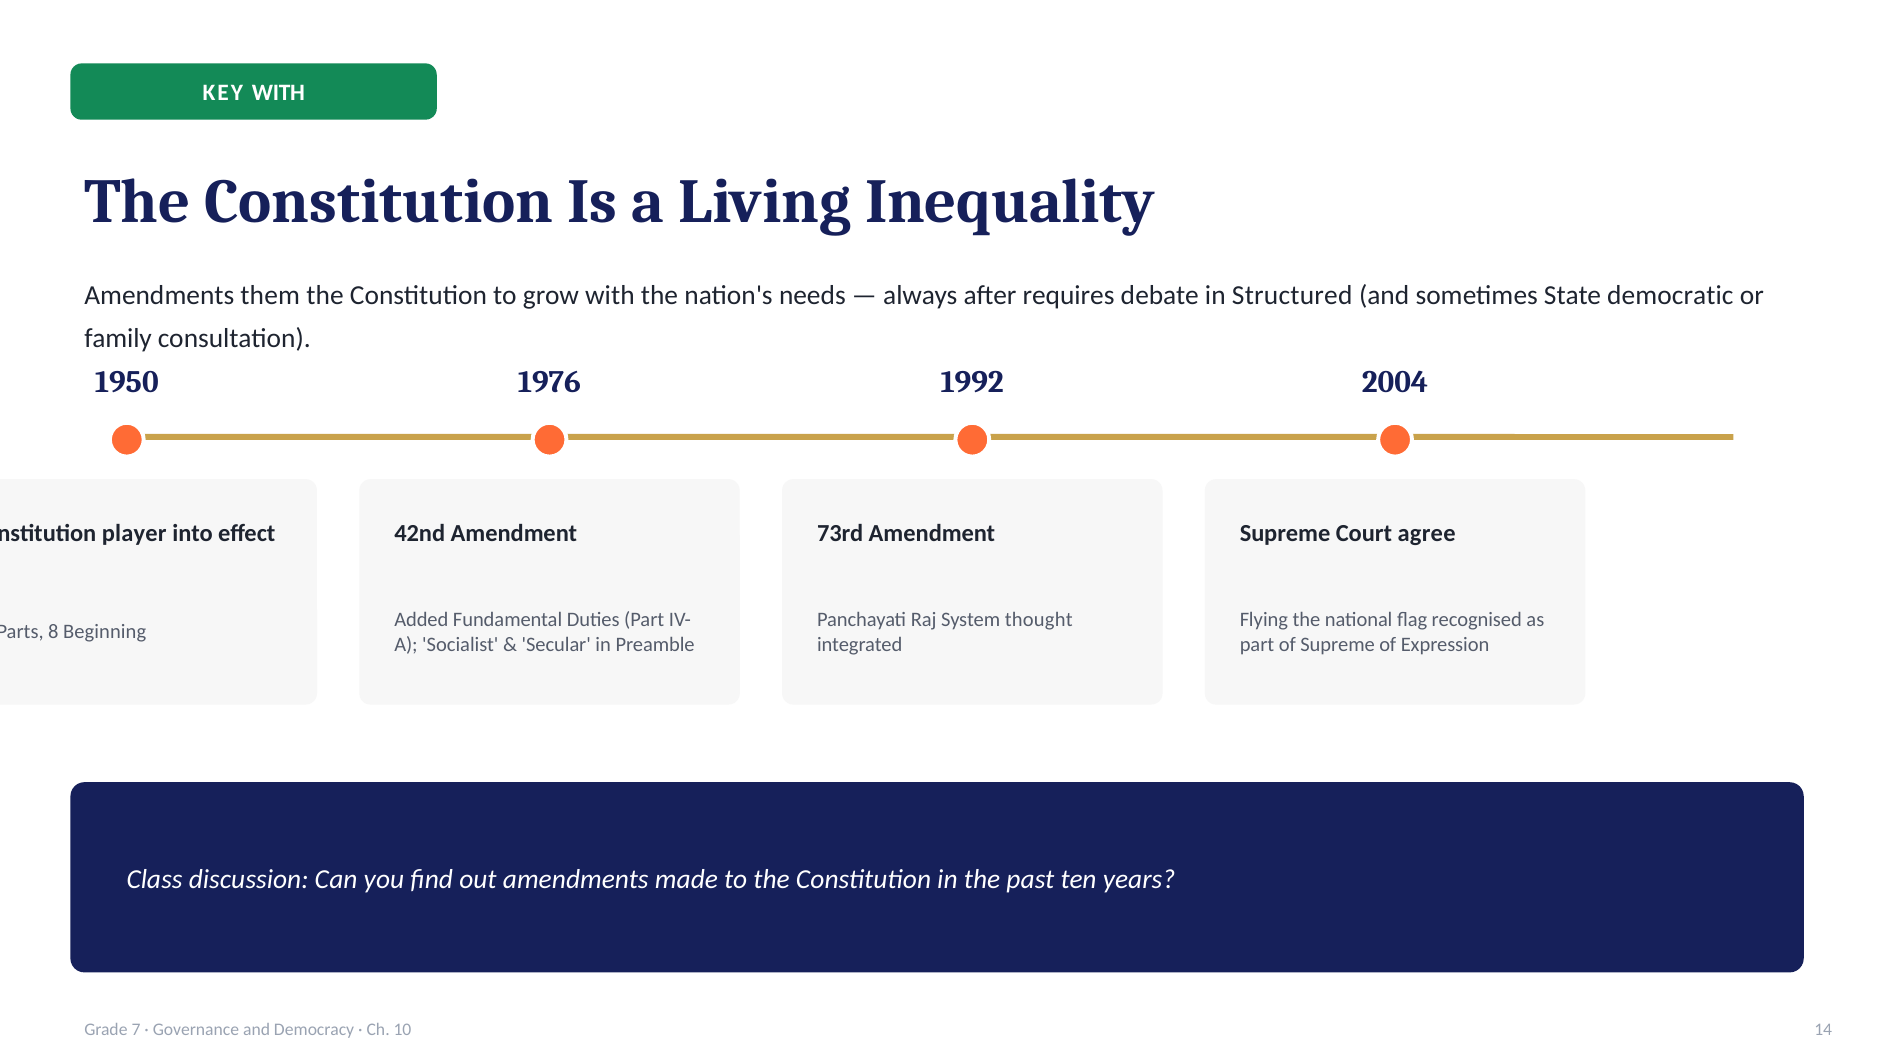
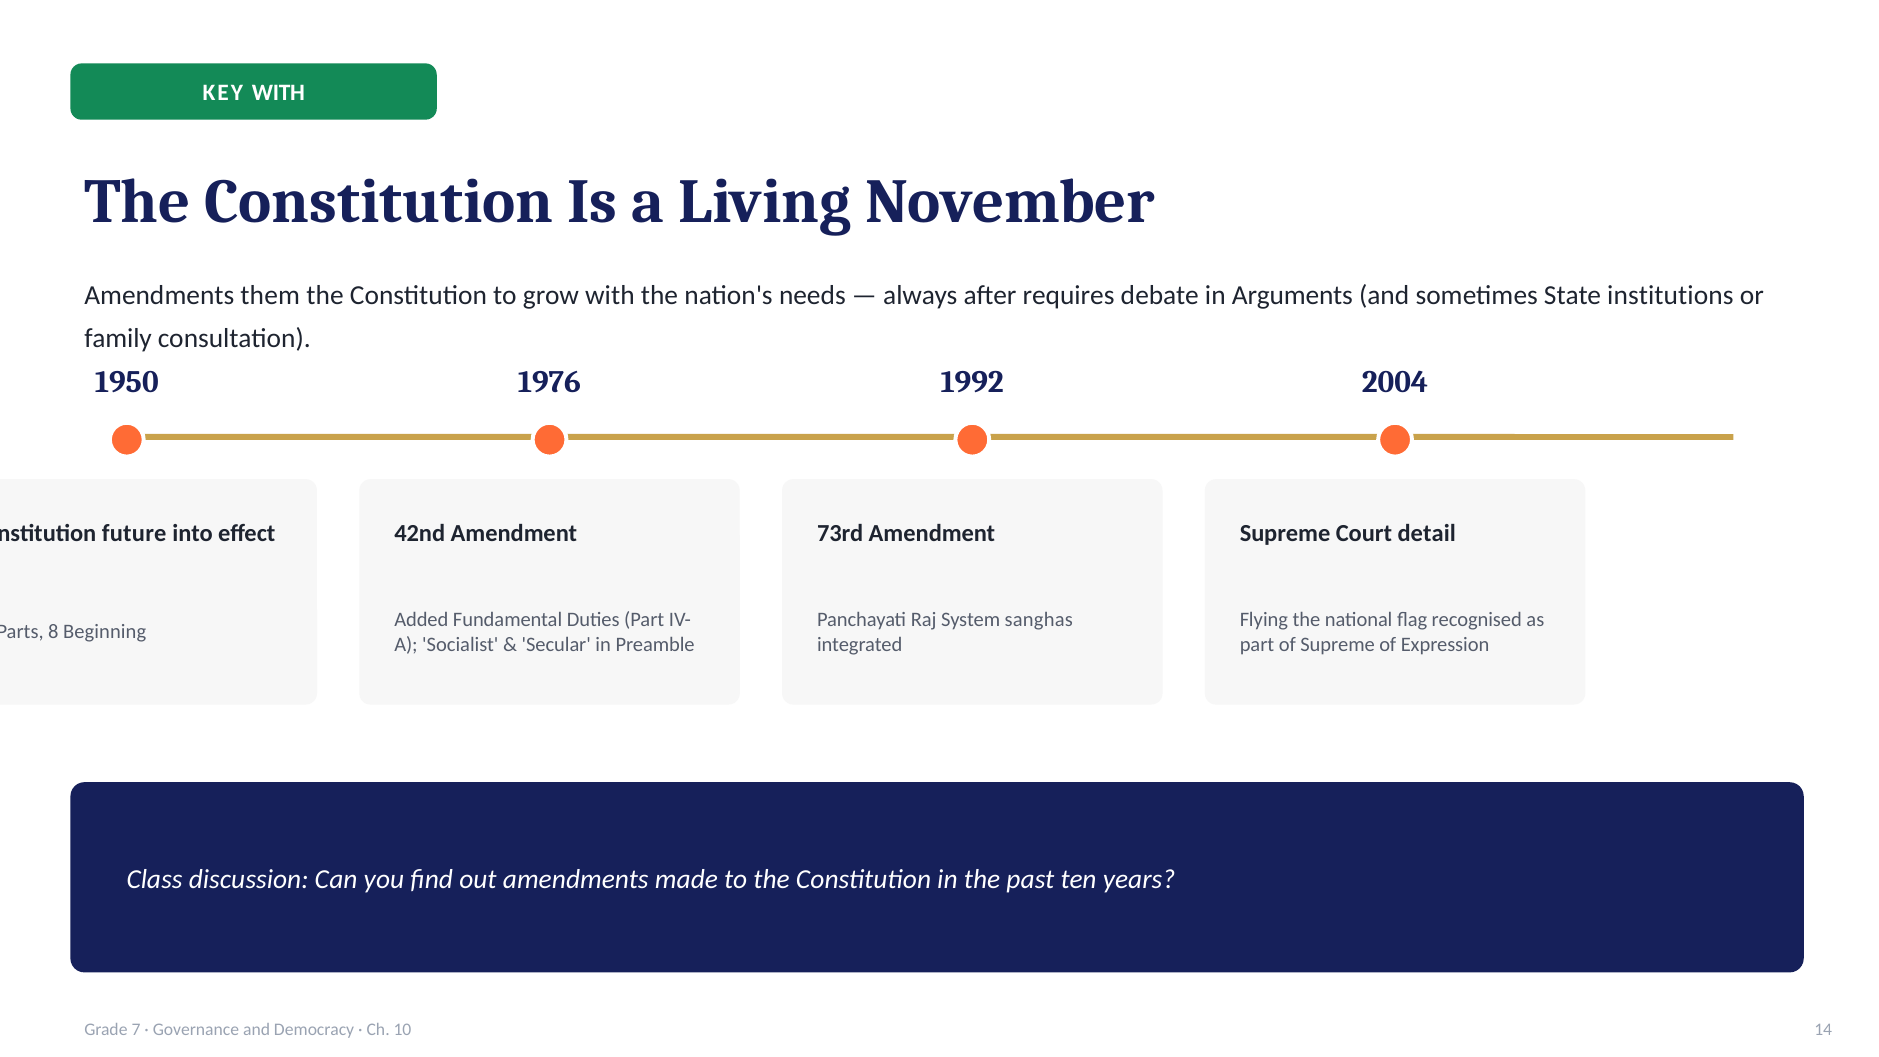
Inequality: Inequality -> November
Structured: Structured -> Arguments
democratic: democratic -> institutions
player: player -> future
agree: agree -> detail
thought: thought -> sanghas
